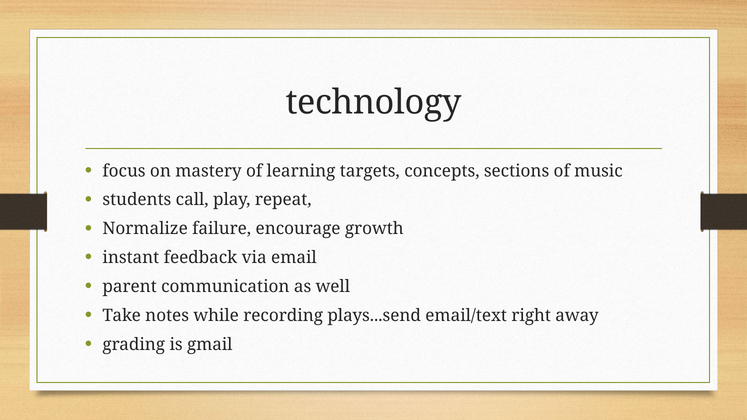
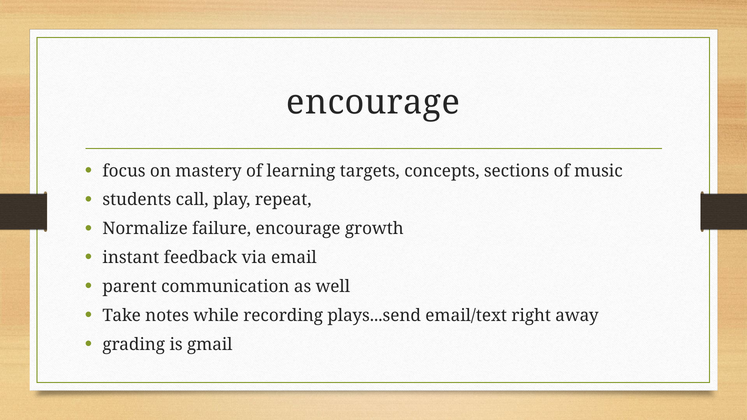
technology at (374, 102): technology -> encourage
